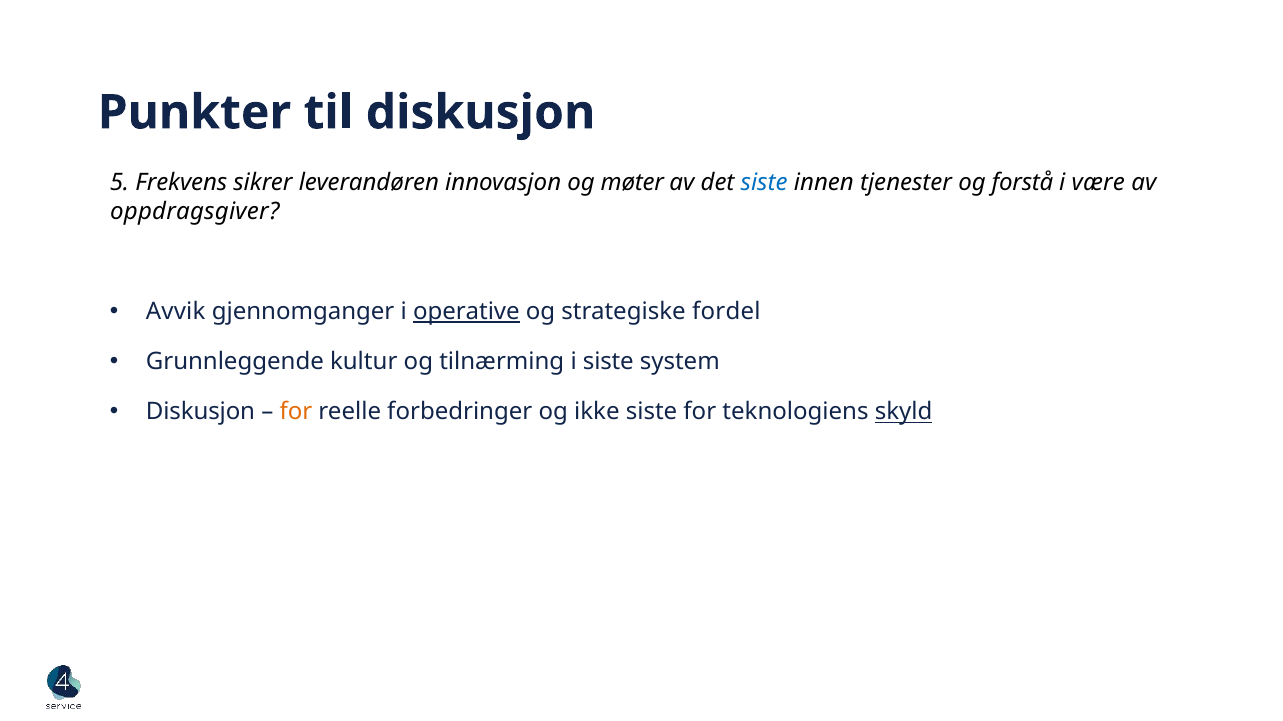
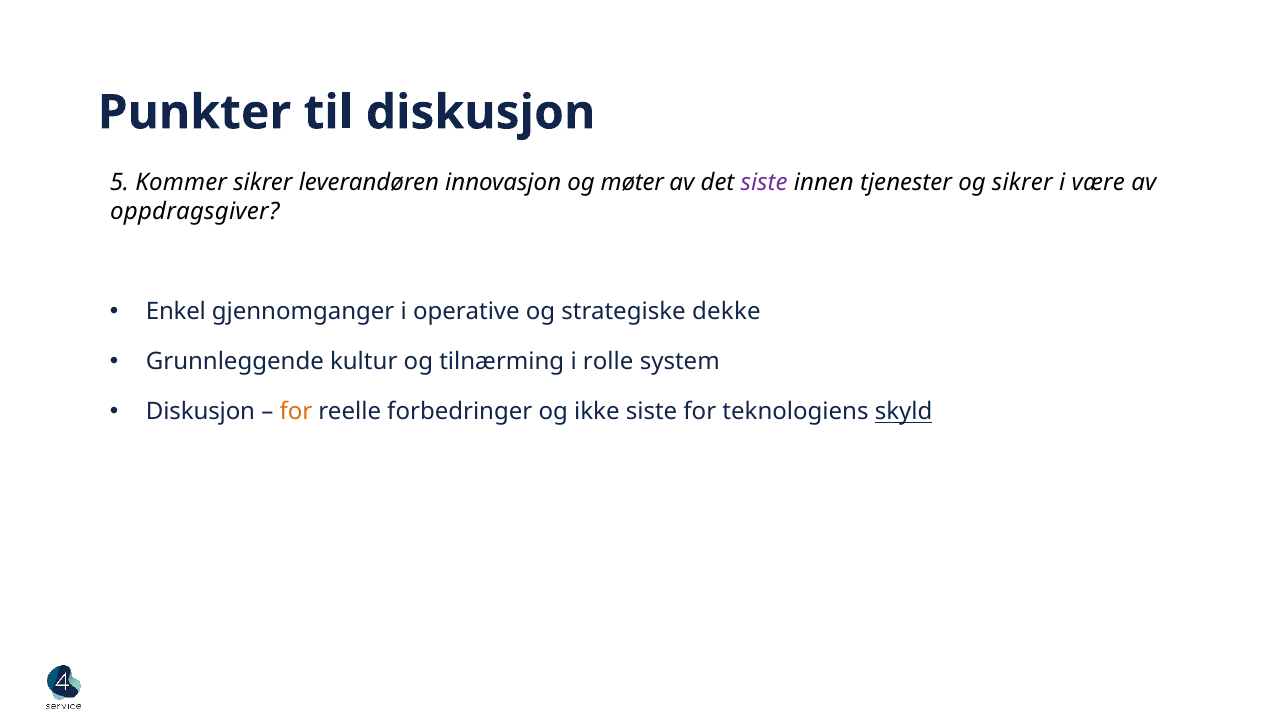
Frekvens: Frekvens -> Kommer
siste at (764, 183) colour: blue -> purple
og forstå: forstå -> sikrer
Avvik: Avvik -> Enkel
operative underline: present -> none
fordel: fordel -> dekke
i siste: siste -> rolle
